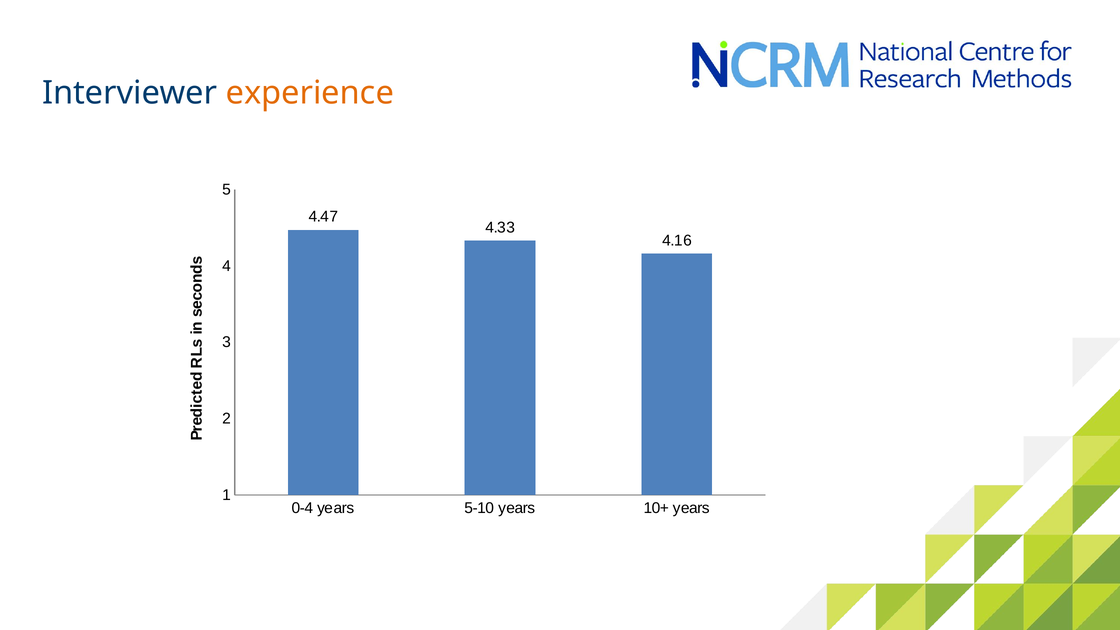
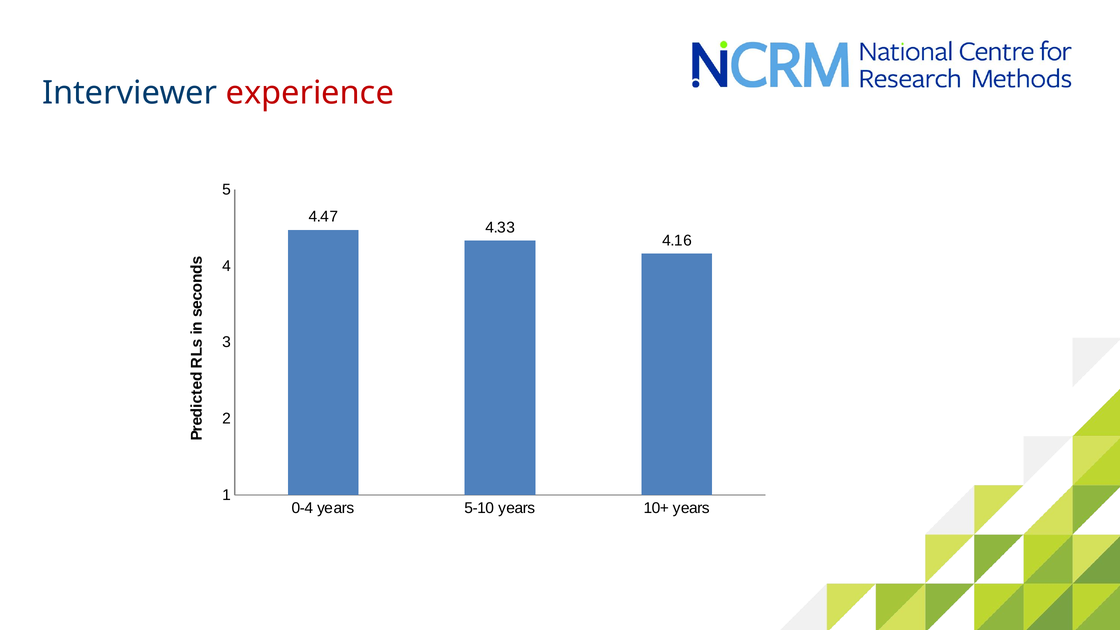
experience colour: orange -> red
